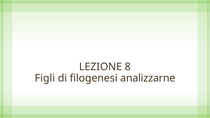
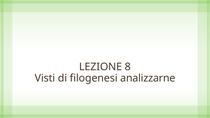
Figli: Figli -> Visti
